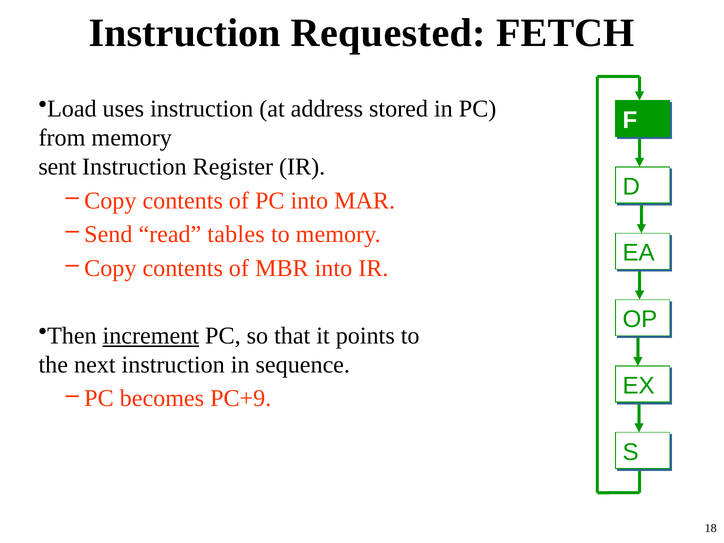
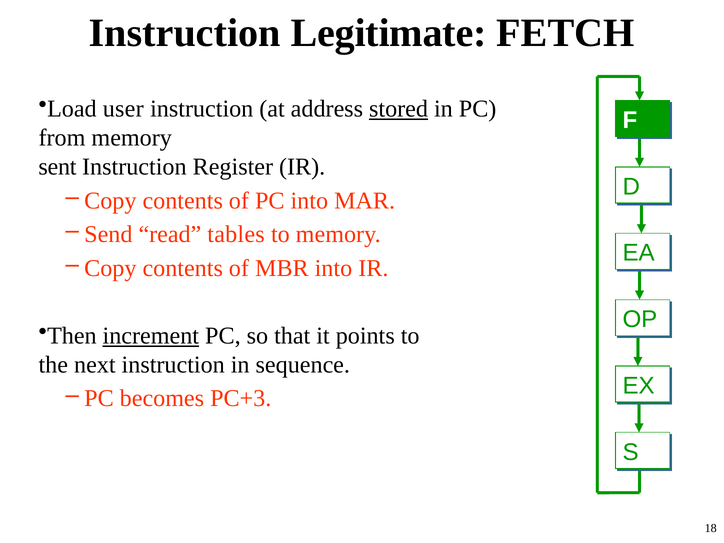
Requested: Requested -> Legitimate
uses: uses -> user
stored underline: none -> present
PC+9: PC+9 -> PC+3
